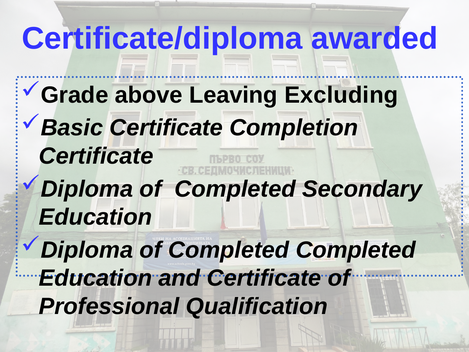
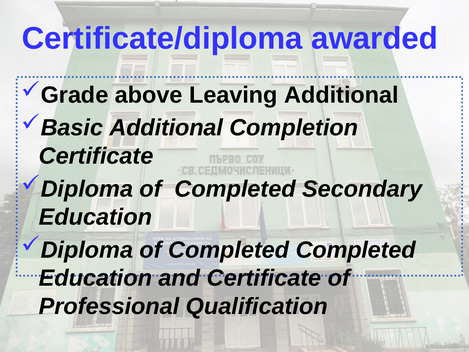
Leaving Excluding: Excluding -> Additional
Basic Certificate: Certificate -> Additional
